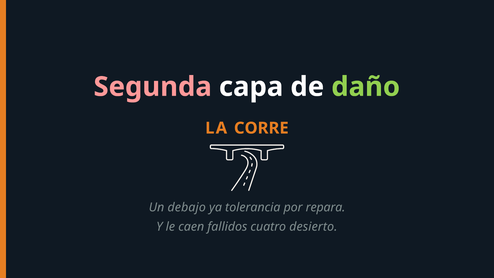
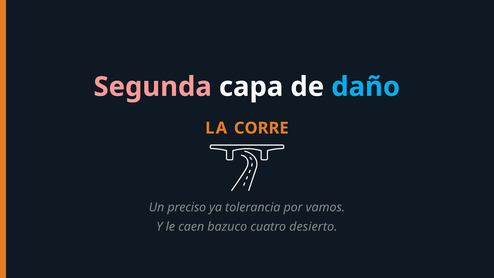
daño colour: light green -> light blue
debajo: debajo -> preciso
repara: repara -> vamos
fallidos: fallidos -> bazuco
